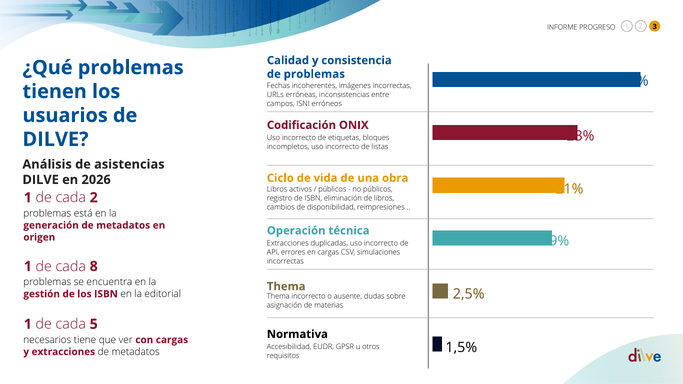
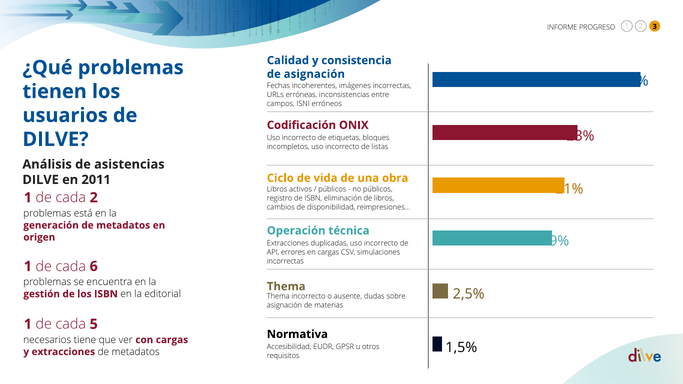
de problemas: problemas -> asignación
2026: 2026 -> 2011
8: 8 -> 6
